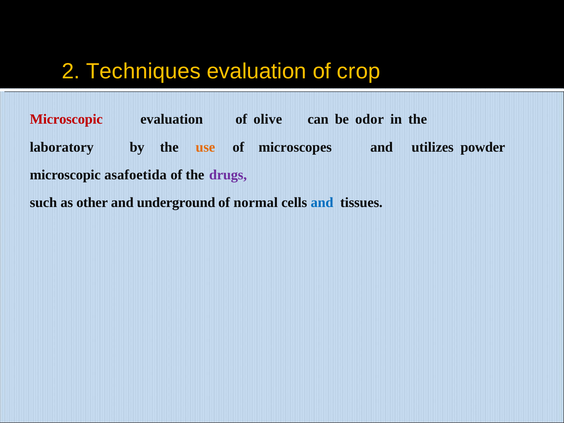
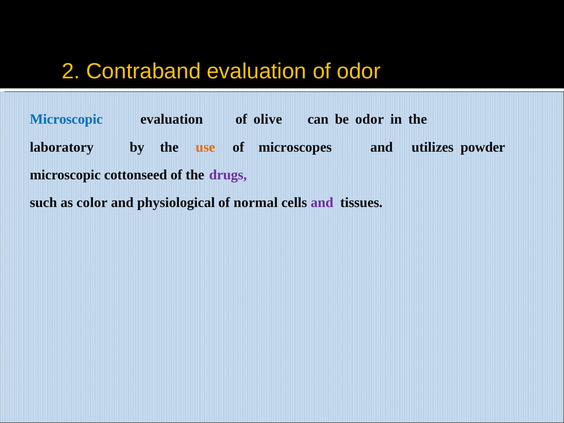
Techniques: Techniques -> Contraband
of crop: crop -> odor
Microscopic at (66, 119) colour: red -> blue
asafoetida: asafoetida -> cottonseed
other: other -> color
underground: underground -> physiological
and at (322, 203) colour: blue -> purple
